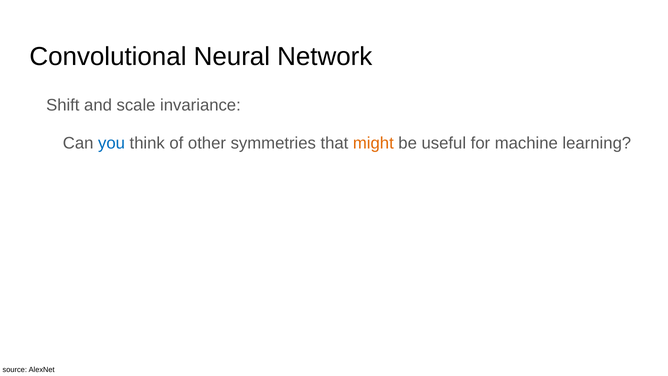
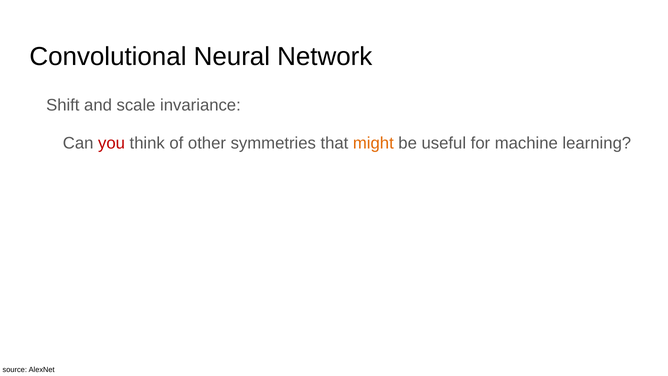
you colour: blue -> red
